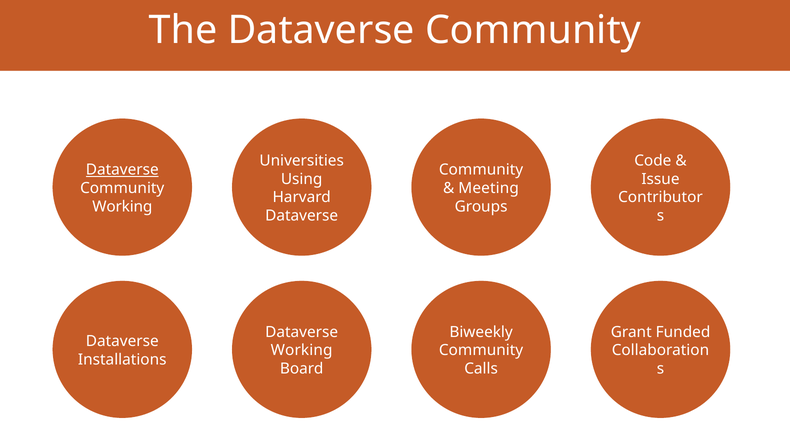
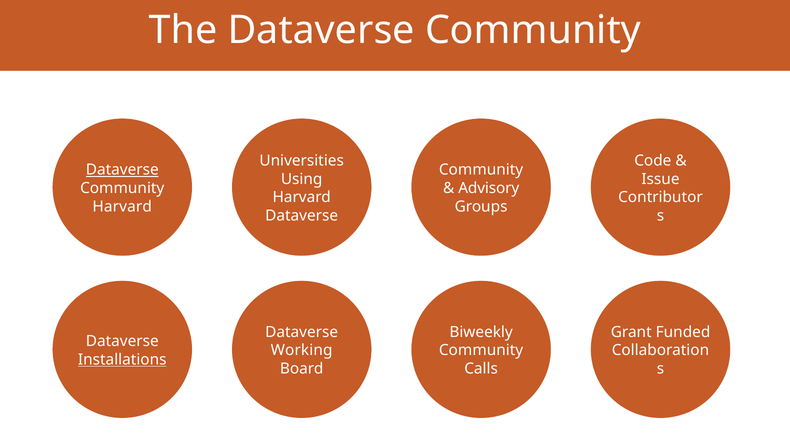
Meeting: Meeting -> Advisory
Working at (122, 207): Working -> Harvard
Installations underline: none -> present
